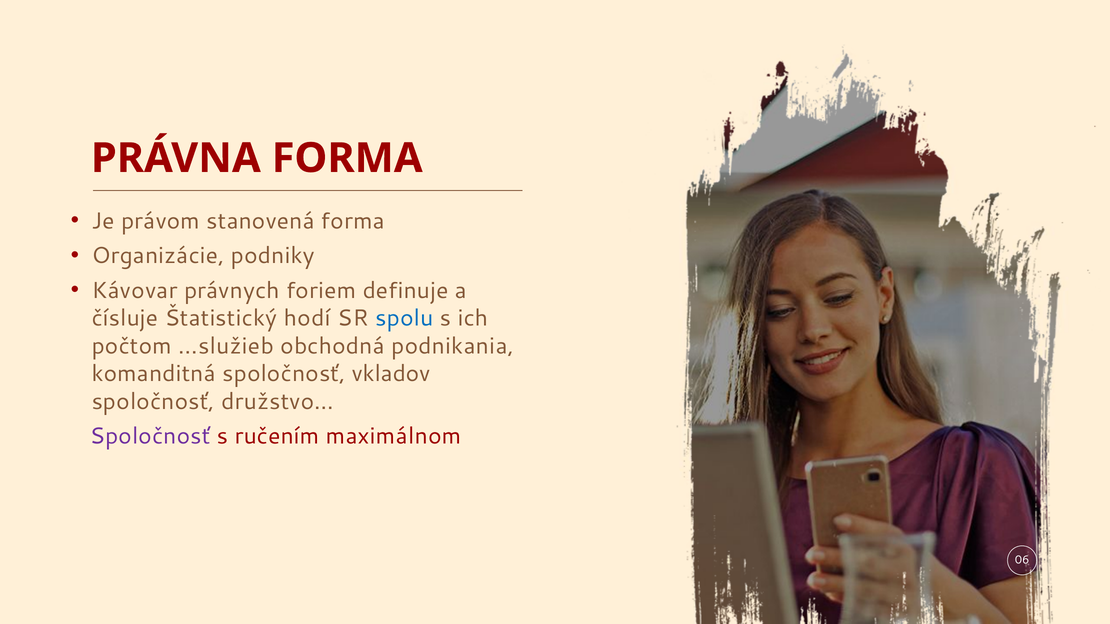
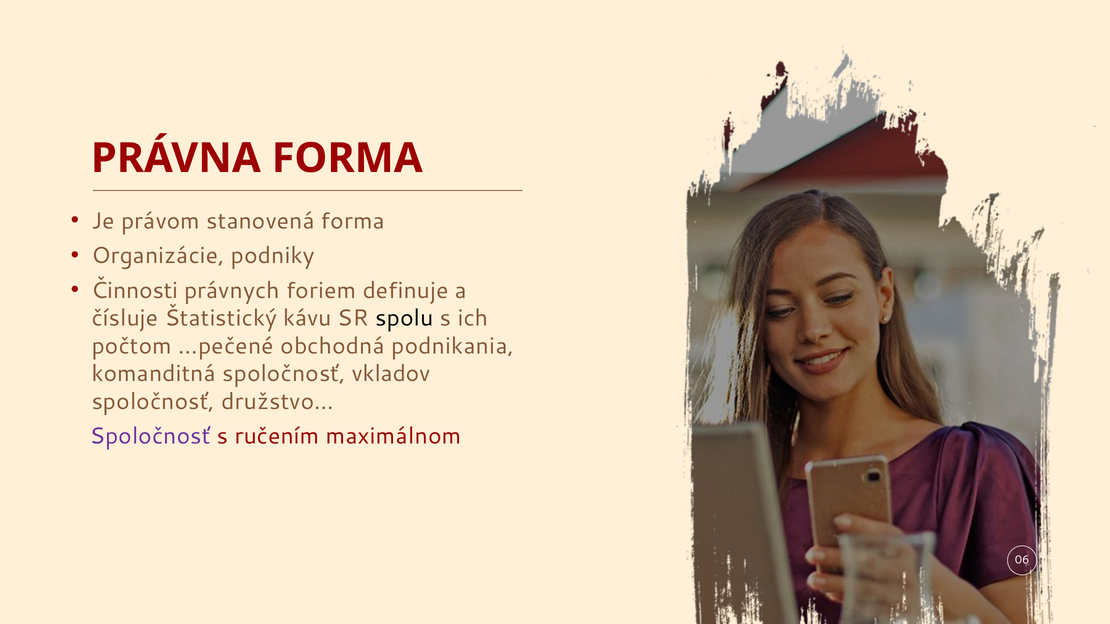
Kávovar: Kávovar -> Činnosti
hodí: hodí -> kávu
spolu colour: blue -> black
...služieb: ...služieb -> ...pečené
